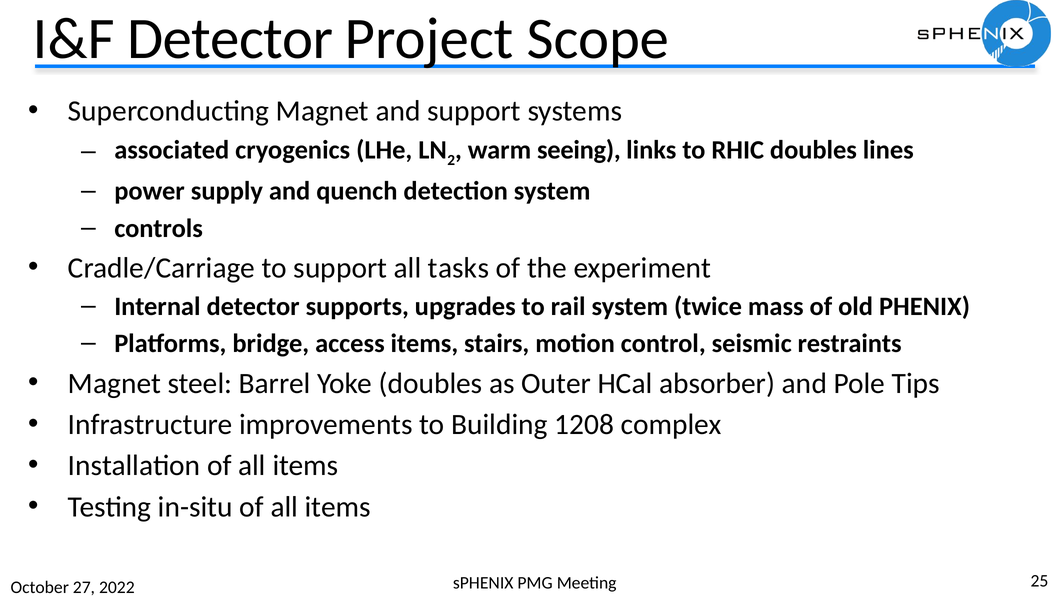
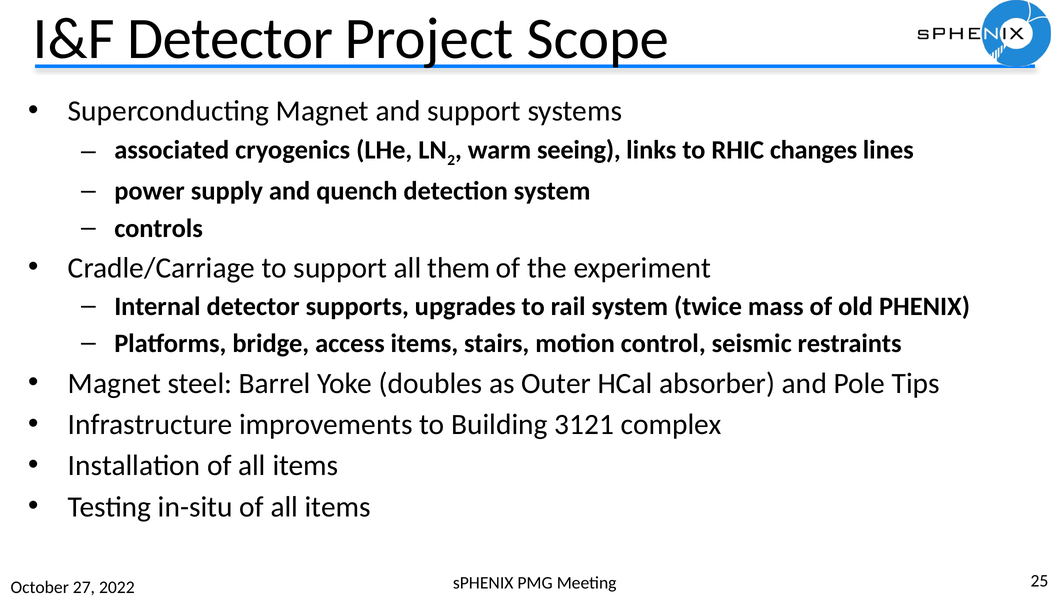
RHIC doubles: doubles -> changes
tasks: tasks -> them
1208: 1208 -> 3121
